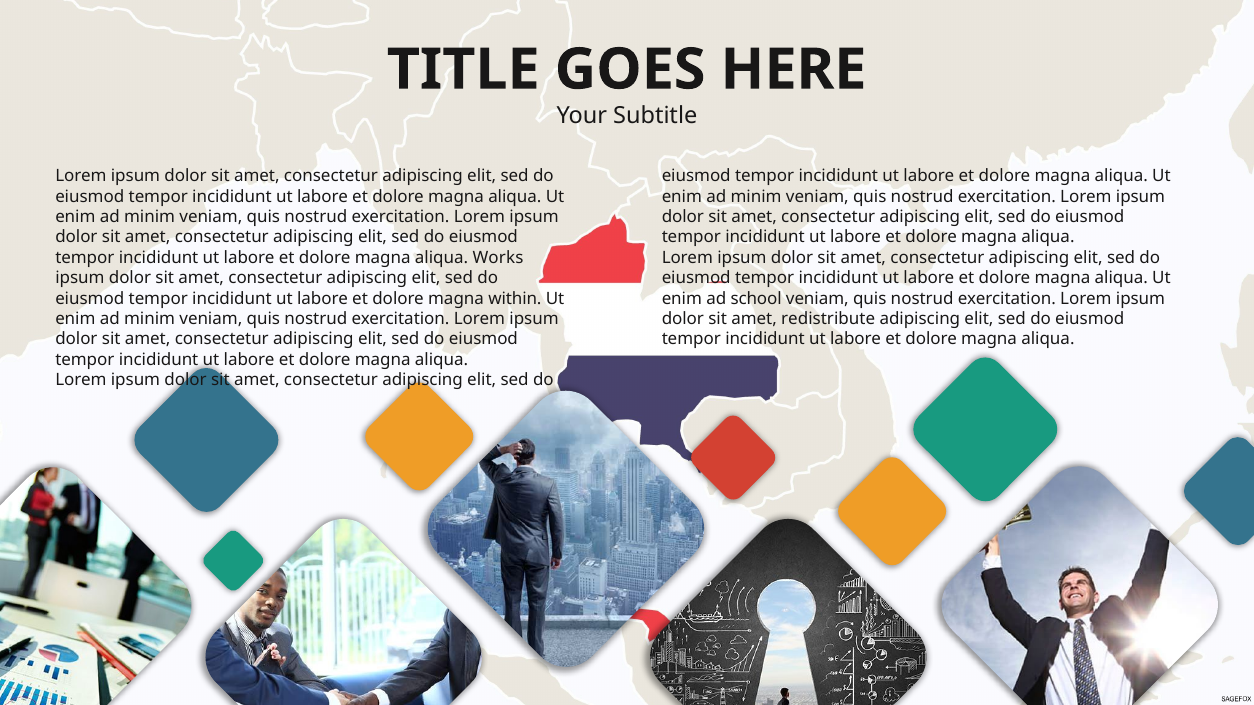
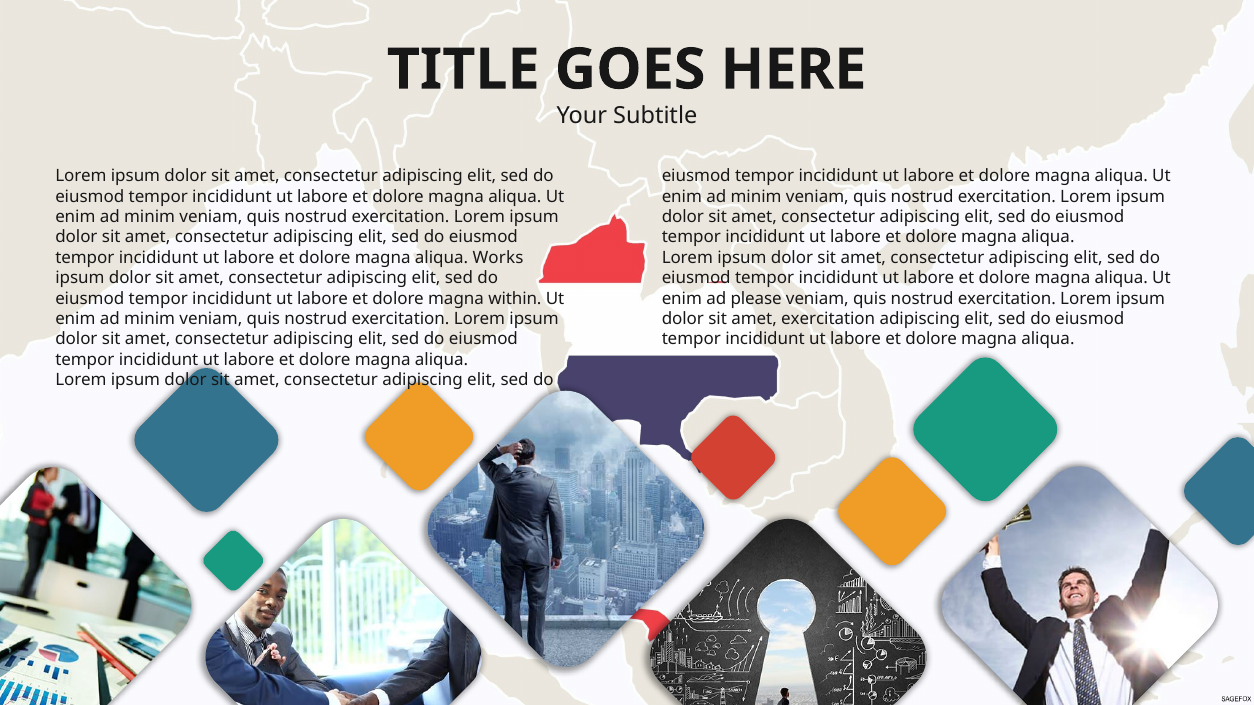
school: school -> please
amet redistribute: redistribute -> exercitation
